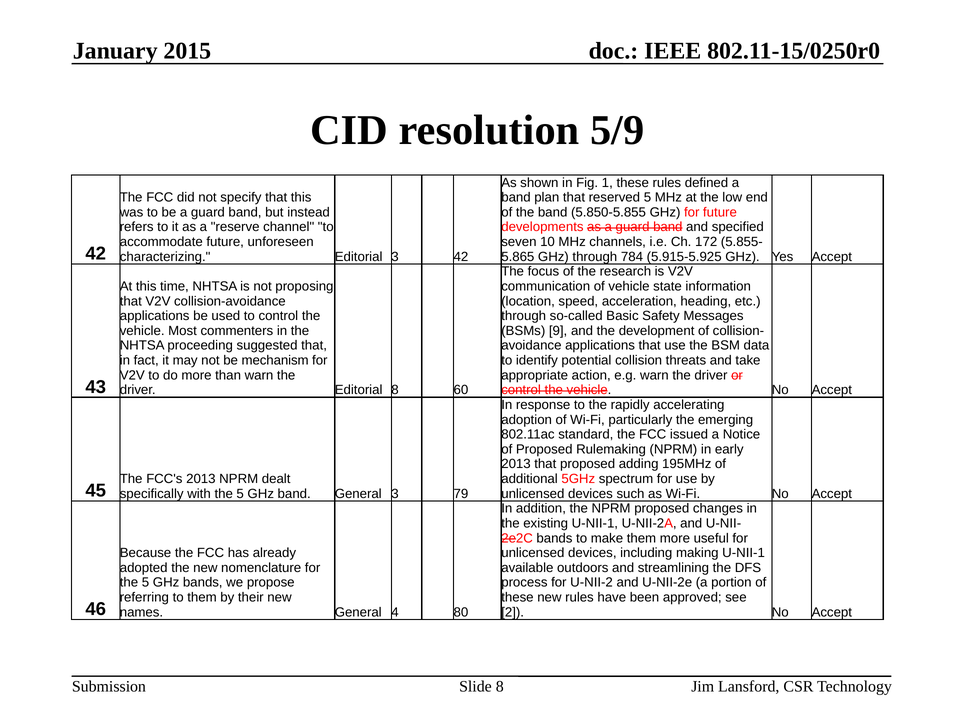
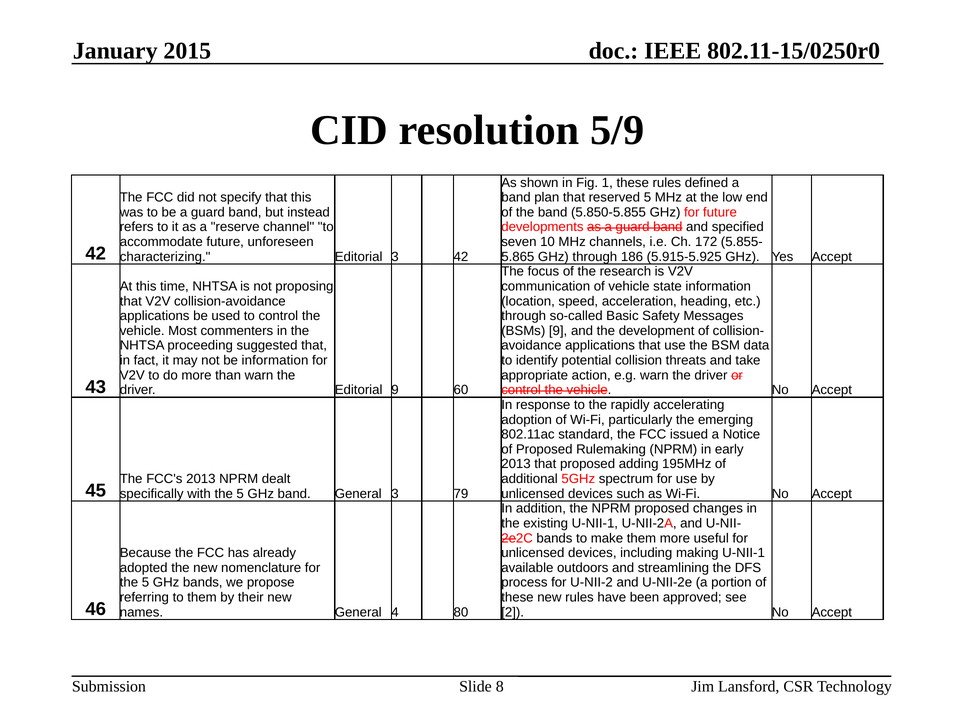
784: 784 -> 186
be mechanism: mechanism -> information
Editorial 8: 8 -> 9
